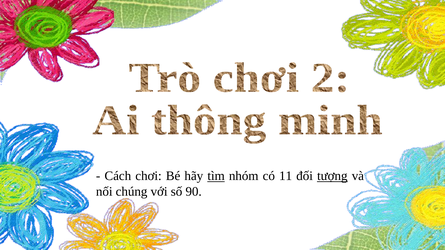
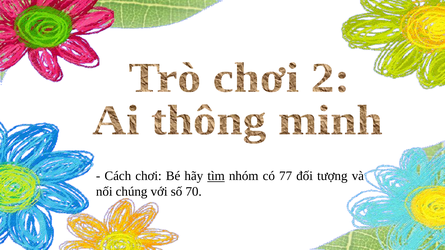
11: 11 -> 77
tượng underline: present -> none
90: 90 -> 70
